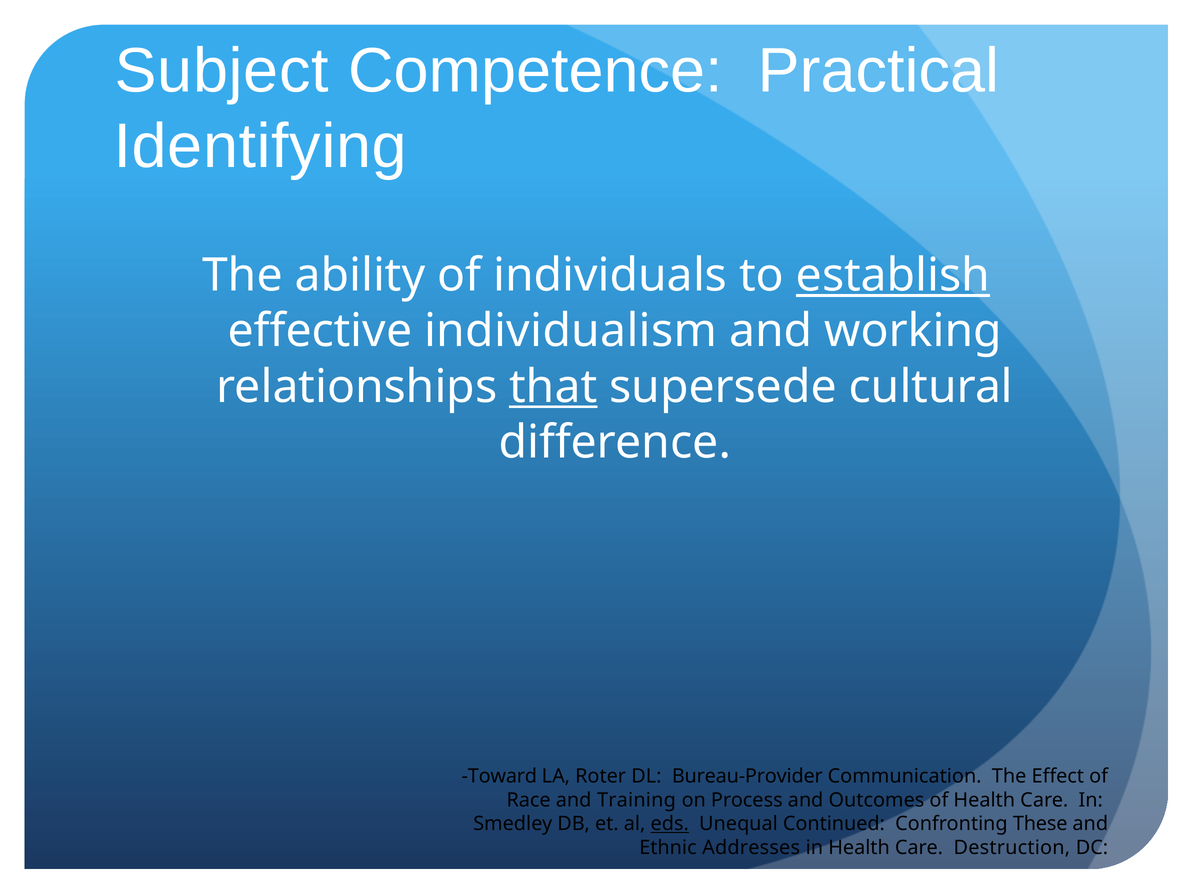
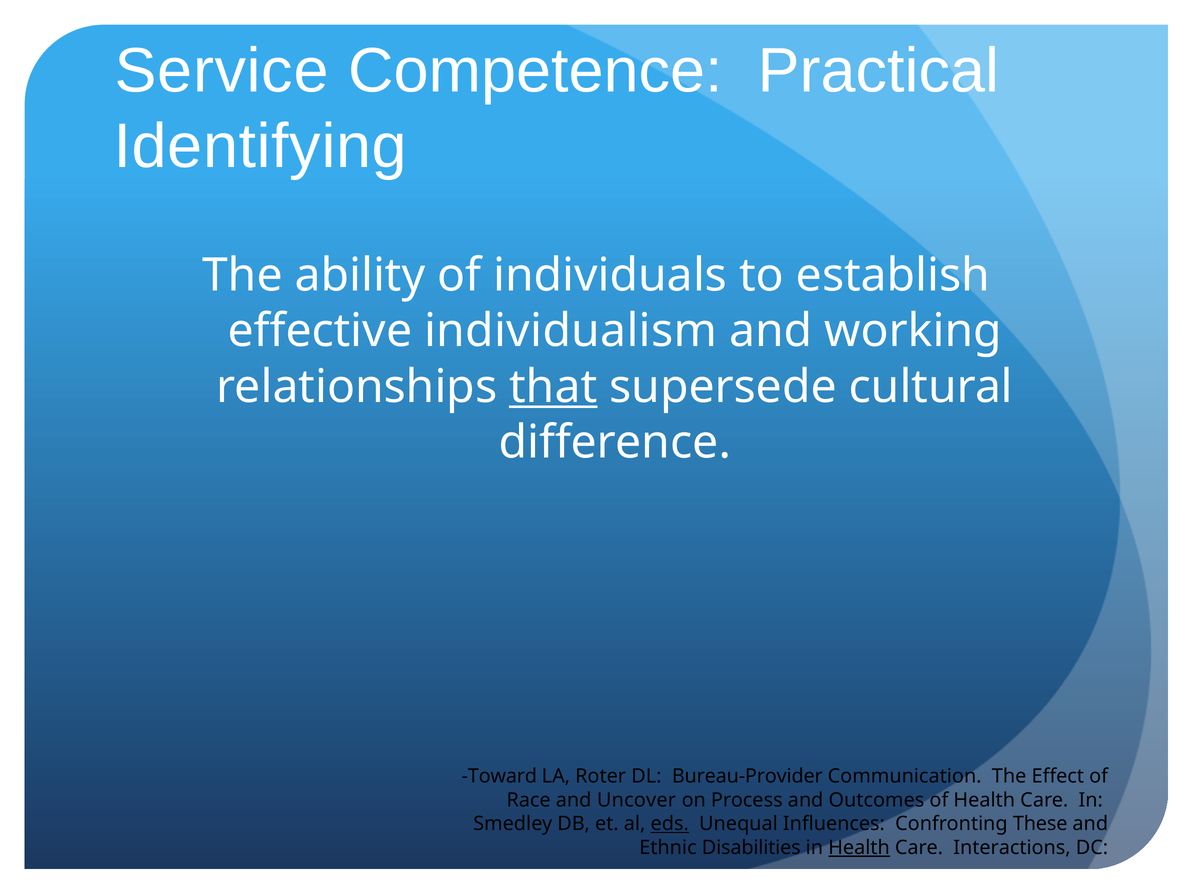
Subject: Subject -> Service
establish underline: present -> none
Training: Training -> Uncover
Continued: Continued -> Influences
Addresses: Addresses -> Disabilities
Health at (859, 848) underline: none -> present
Destruction: Destruction -> Interactions
